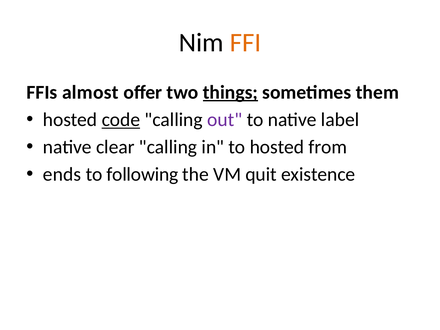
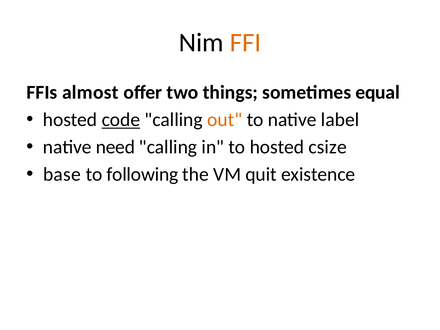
things underline: present -> none
them: them -> equal
out colour: purple -> orange
clear: clear -> need
from: from -> csize
ends: ends -> base
